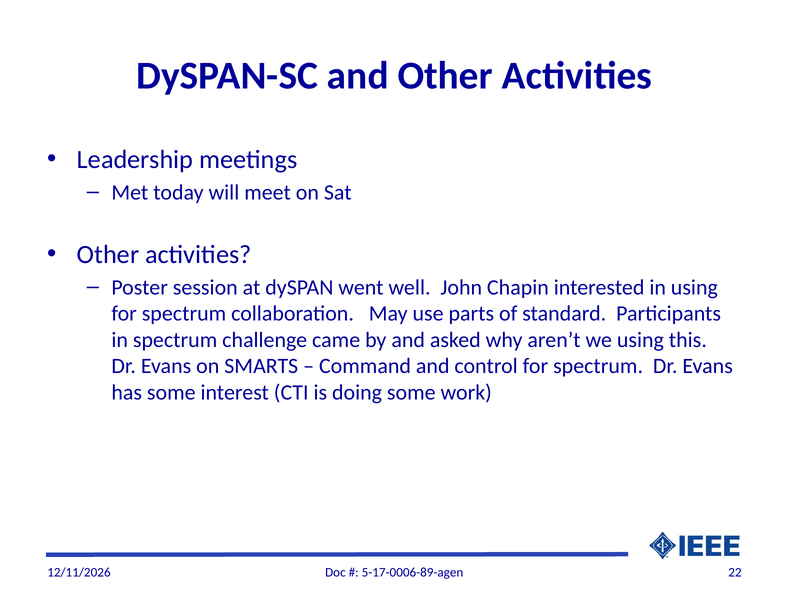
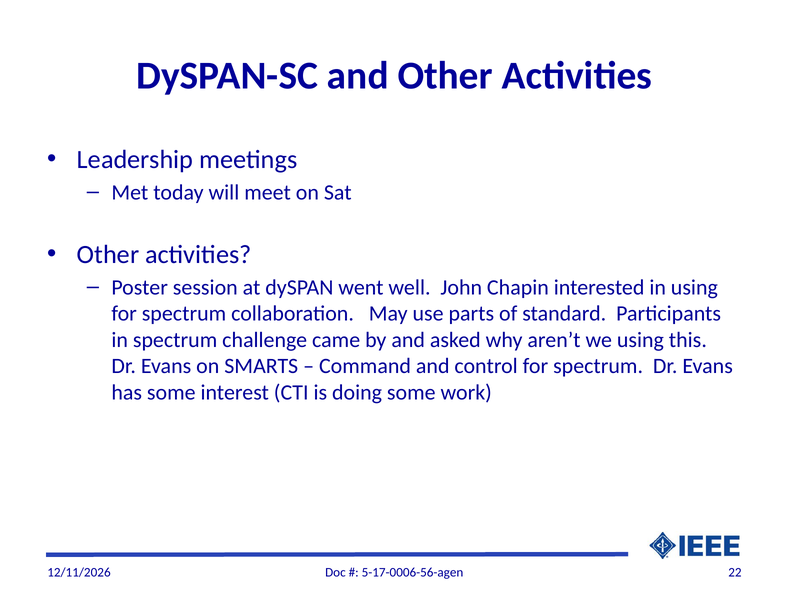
5-17-0006-89-agen: 5-17-0006-89-agen -> 5-17-0006-56-agen
